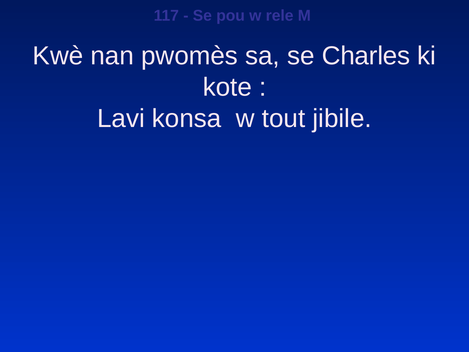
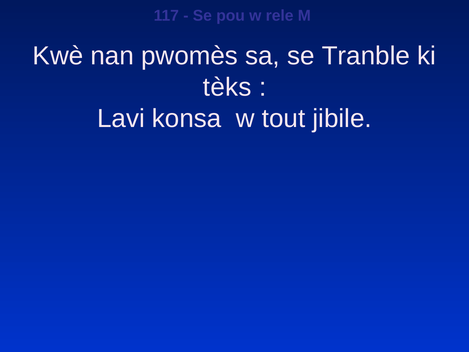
Charles: Charles -> Tranble
kote: kote -> tèks
